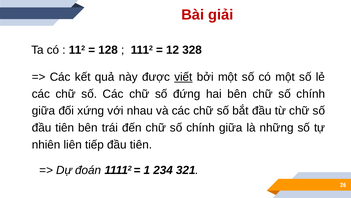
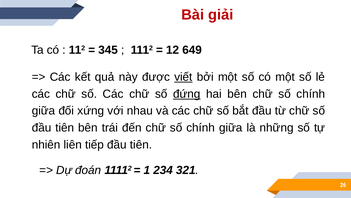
128: 128 -> 345
328: 328 -> 649
đứng underline: none -> present
